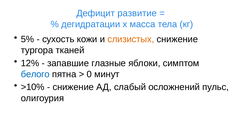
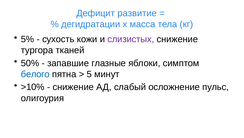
слизистых colour: orange -> purple
12%: 12% -> 50%
0: 0 -> 5
осложнений: осложнений -> осложнение
